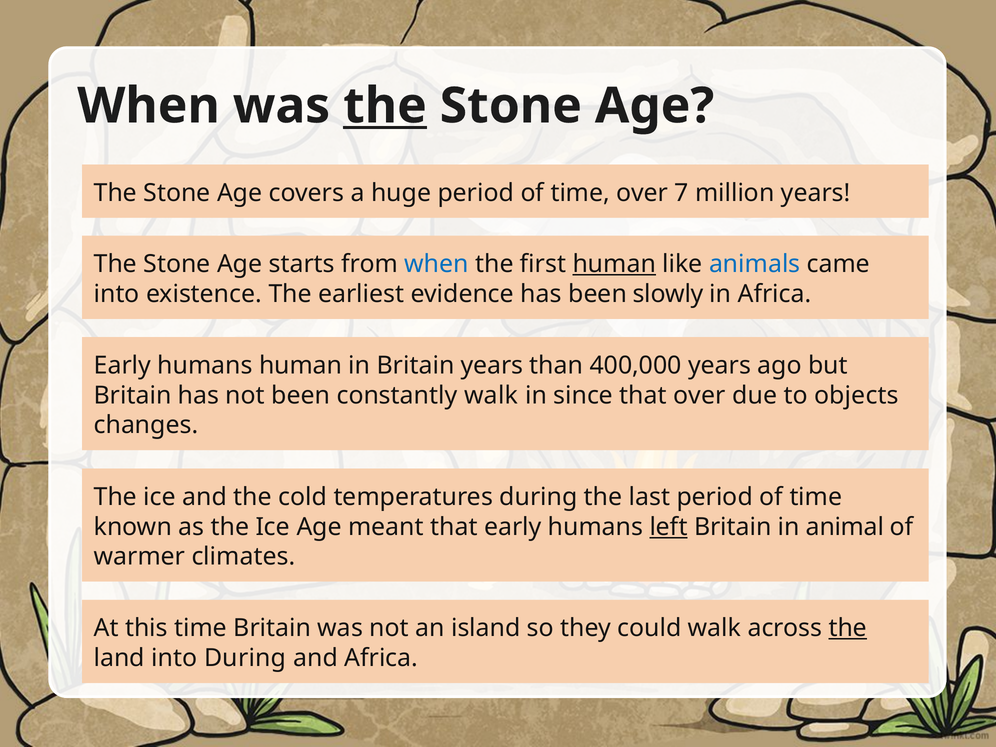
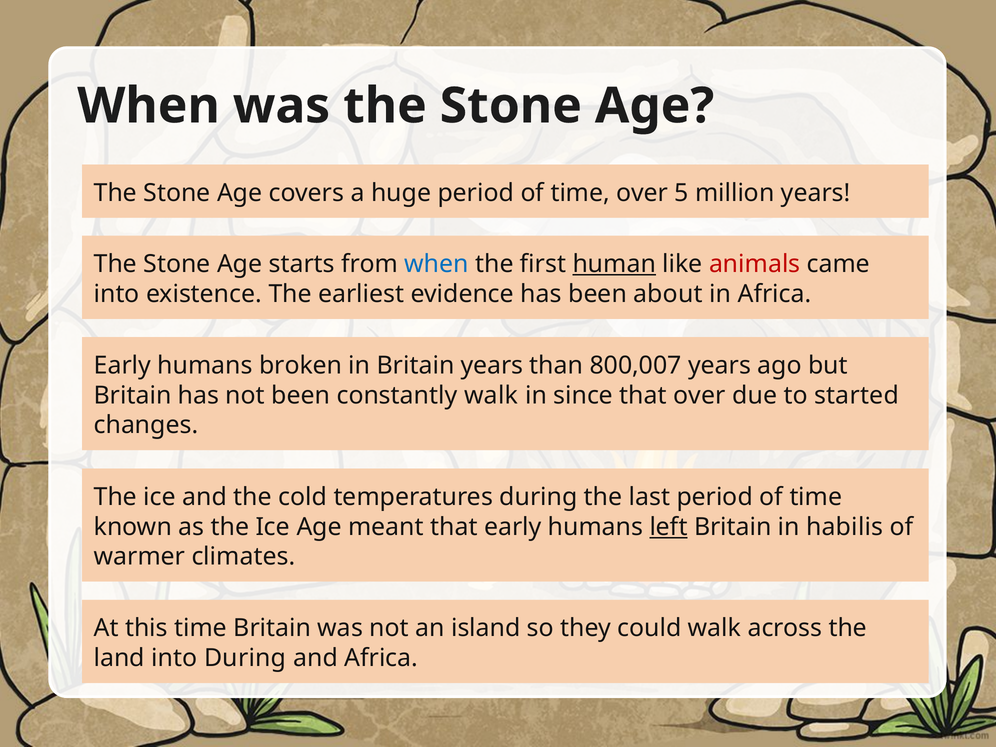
the at (385, 106) underline: present -> none
7: 7 -> 5
animals colour: blue -> red
slowly: slowly -> about
humans human: human -> broken
400,000: 400,000 -> 800,007
objects: objects -> started
animal: animal -> habilis
the at (848, 628) underline: present -> none
